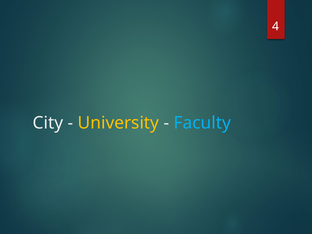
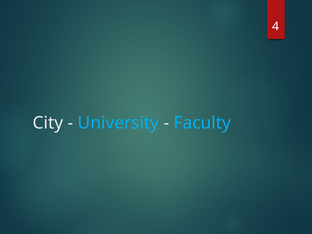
University colour: yellow -> light blue
